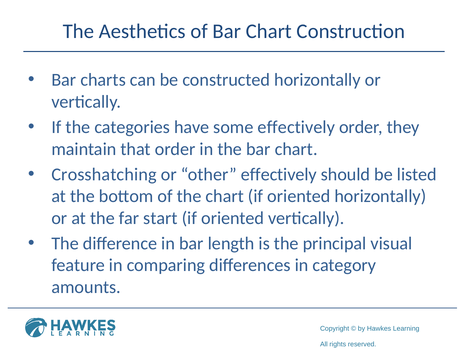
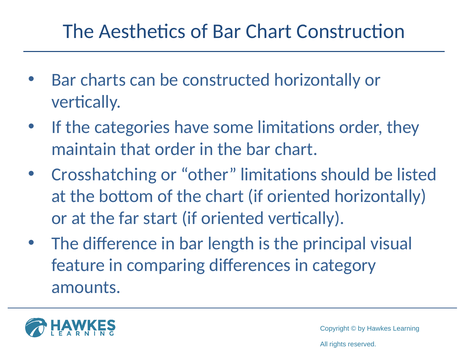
some effectively: effectively -> limitations
other effectively: effectively -> limitations
